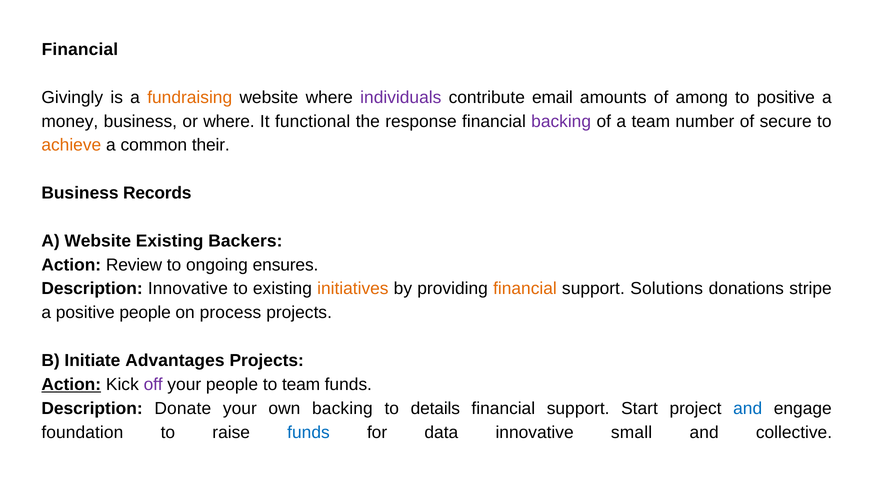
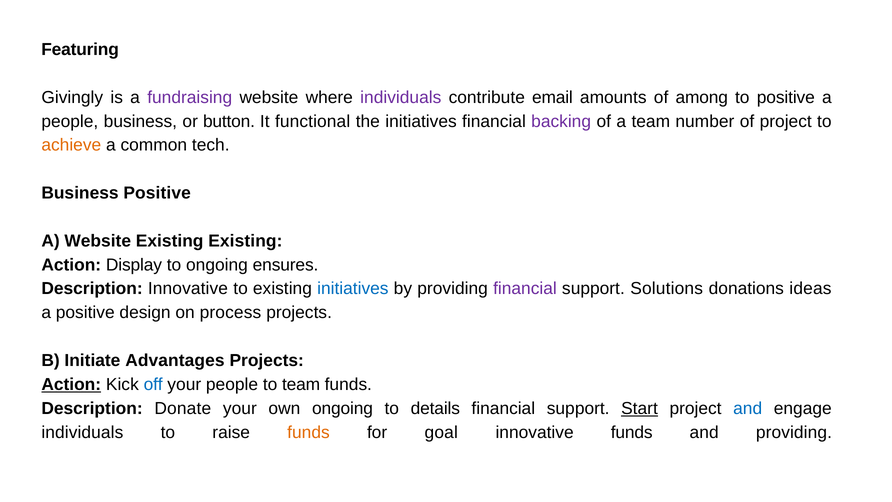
Financial at (80, 49): Financial -> Featuring
fundraising colour: orange -> purple
money at (70, 121): money -> people
or where: where -> button
the response: response -> initiatives
of secure: secure -> project
their: their -> tech
Business Records: Records -> Positive
Existing Backers: Backers -> Existing
Review: Review -> Display
initiatives at (353, 289) colour: orange -> blue
financial at (525, 289) colour: orange -> purple
stripe: stripe -> ideas
positive people: people -> design
off colour: purple -> blue
own backing: backing -> ongoing
Start underline: none -> present
foundation at (82, 432): foundation -> individuals
funds at (308, 432) colour: blue -> orange
data: data -> goal
innovative small: small -> funds
and collective: collective -> providing
